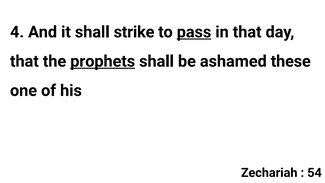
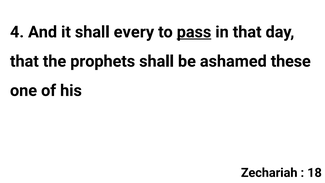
strike: strike -> every
prophets underline: present -> none
54: 54 -> 18
